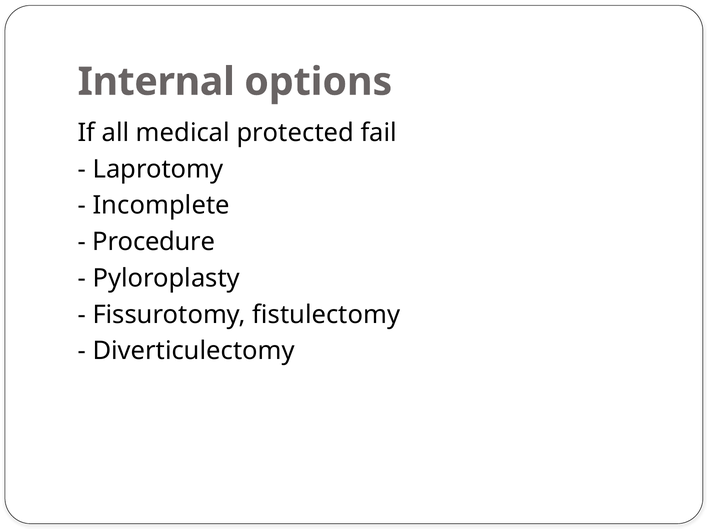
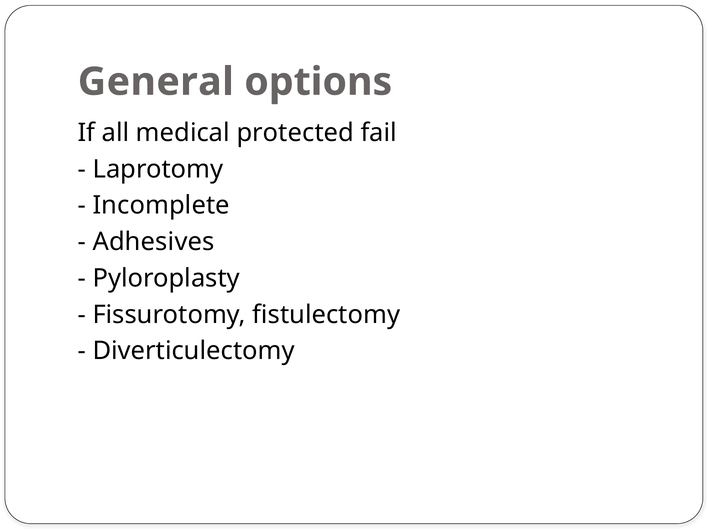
Internal: Internal -> General
Procedure: Procedure -> Adhesives
